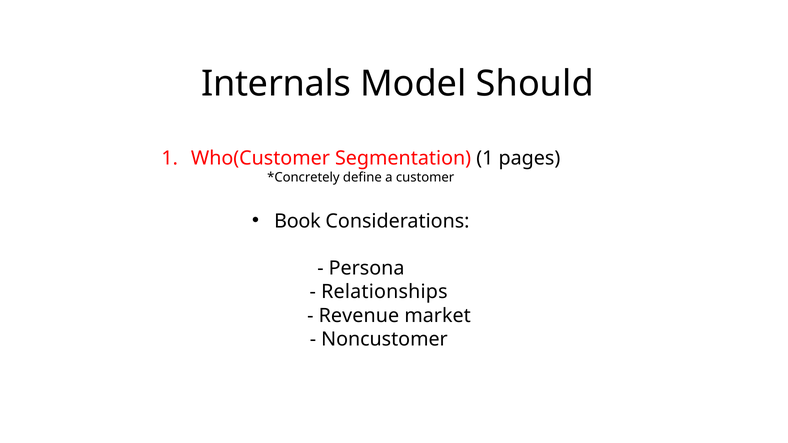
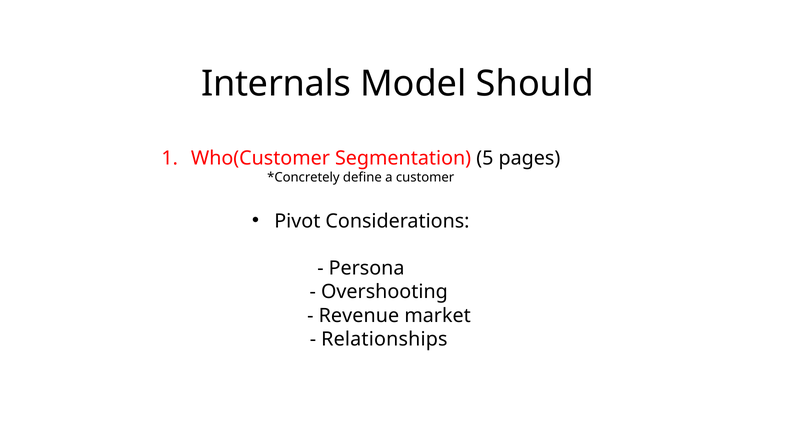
Segmentation 1: 1 -> 5
Book: Book -> Pivot
Relationships: Relationships -> Overshooting
Noncustomer: Noncustomer -> Relationships
